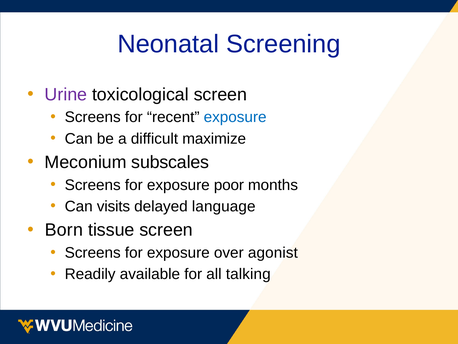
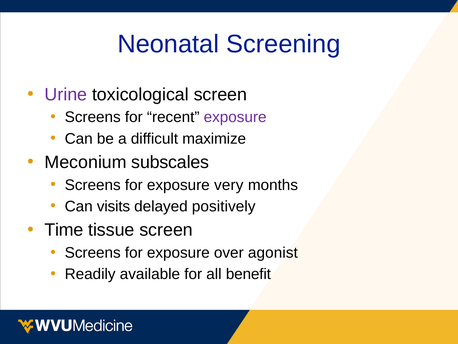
exposure at (235, 117) colour: blue -> purple
poor: poor -> very
language: language -> positively
Born: Born -> Time
talking: talking -> benefit
